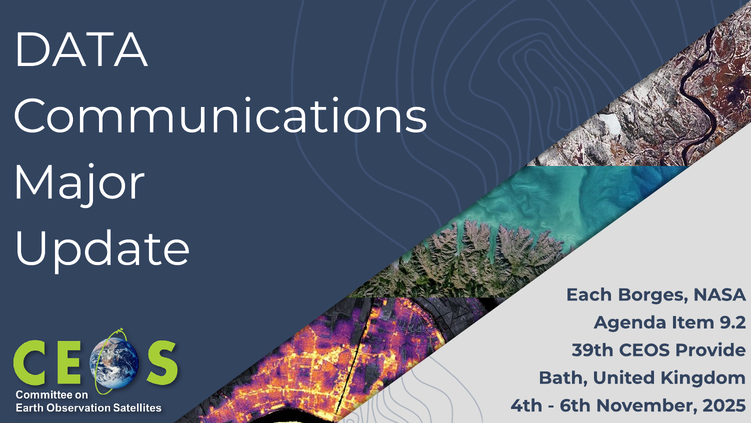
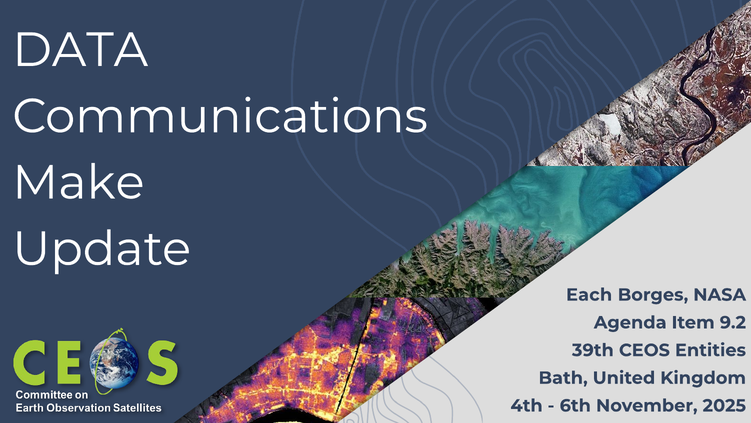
Major: Major -> Make
Provide: Provide -> Entities
